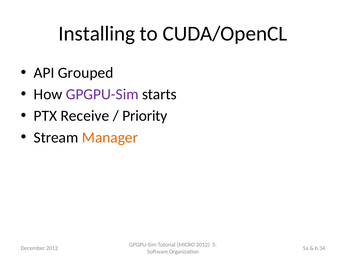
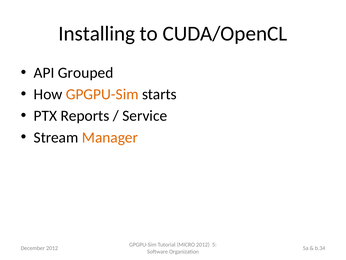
GPGPU-Sim at (102, 94) colour: purple -> orange
Receive: Receive -> Reports
Priority: Priority -> Service
